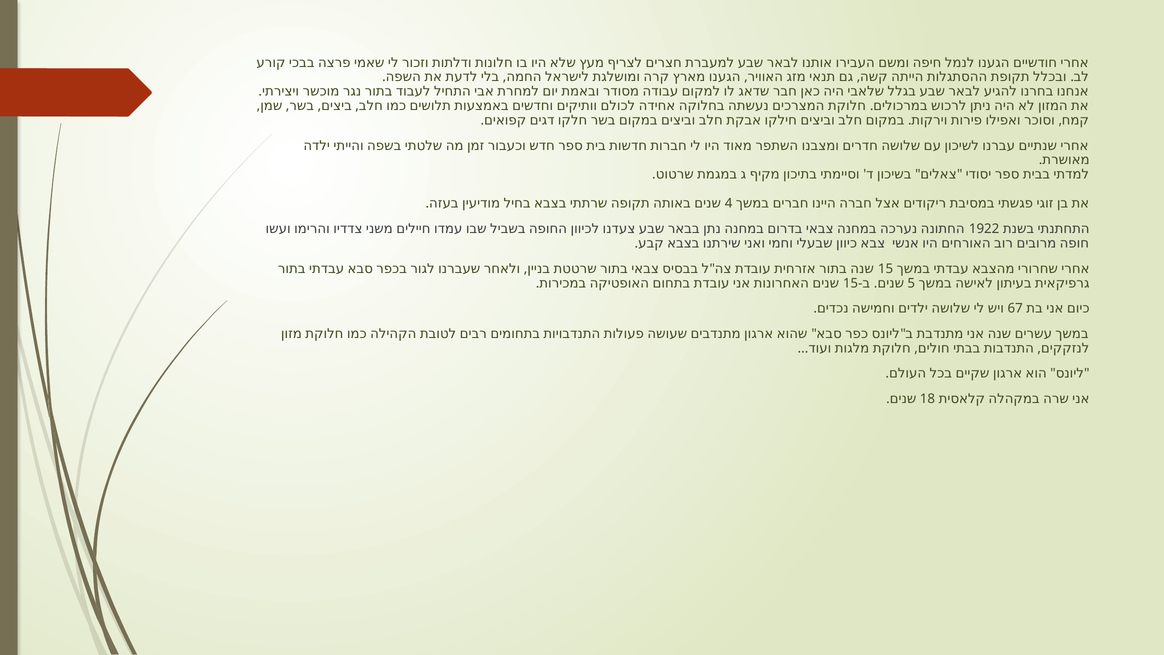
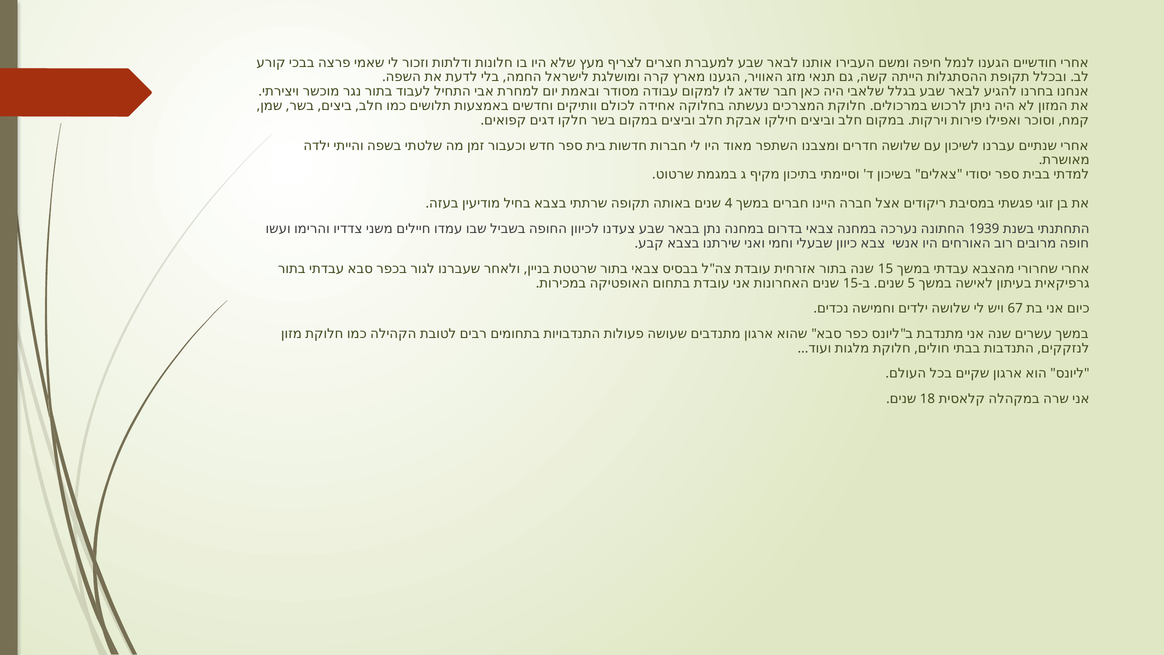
1922: 1922 -> 1939
